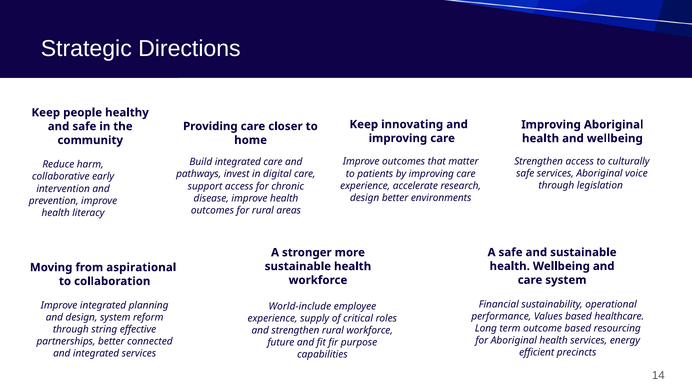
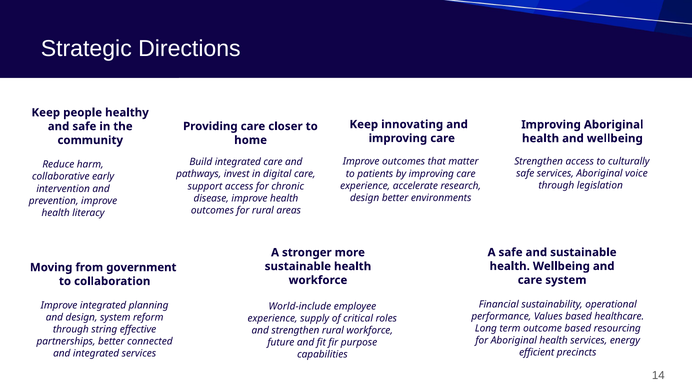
aspirational: aspirational -> government
